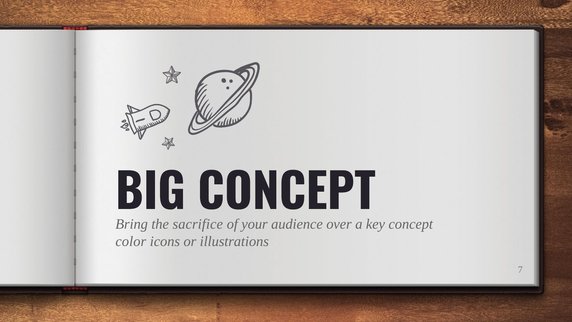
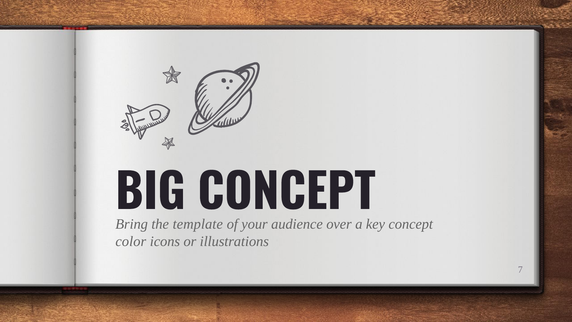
sacrifice: sacrifice -> template
